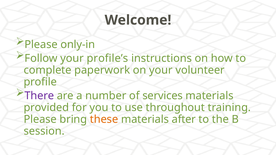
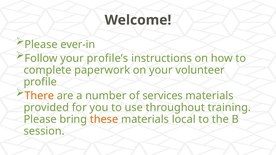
only-in: only-in -> ever-in
There colour: purple -> orange
after: after -> local
